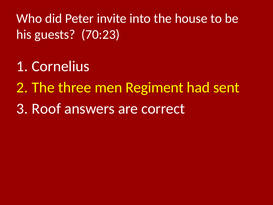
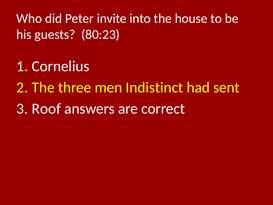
70:23: 70:23 -> 80:23
Regiment: Regiment -> Indistinct
